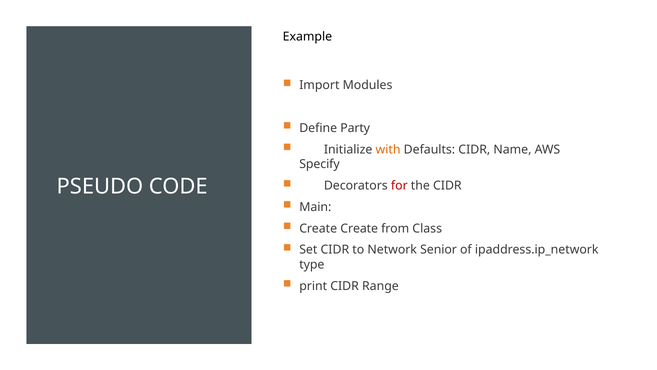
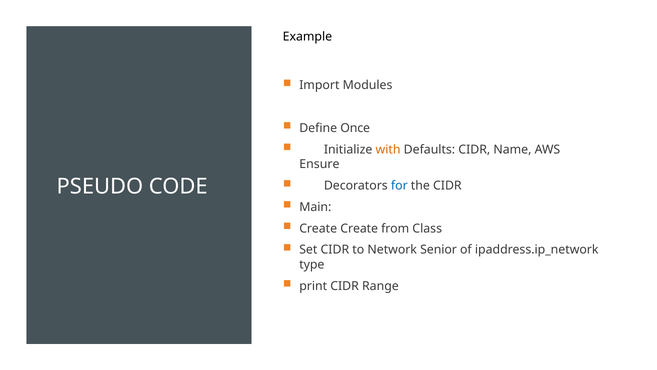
Party: Party -> Once
Specify: Specify -> Ensure
for colour: red -> blue
